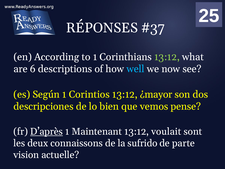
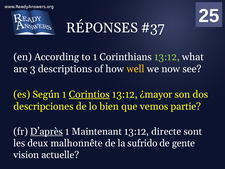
6: 6 -> 3
well colour: light blue -> yellow
Corintios underline: none -> present
pense: pense -> partie
voulait: voulait -> directe
connaissons: connaissons -> malhonnête
parte: parte -> gente
